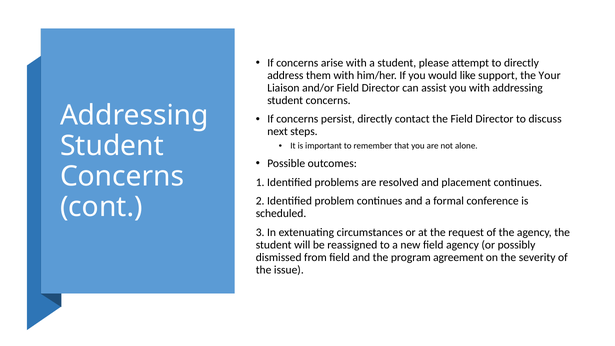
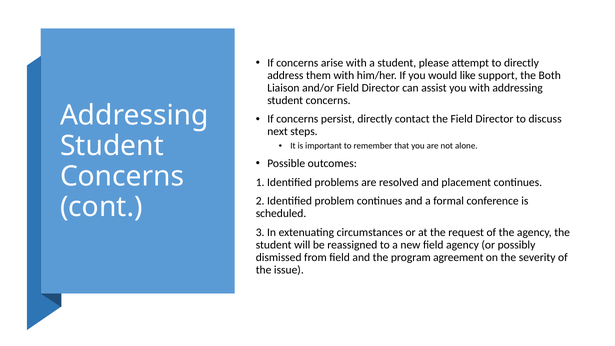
Your: Your -> Both
